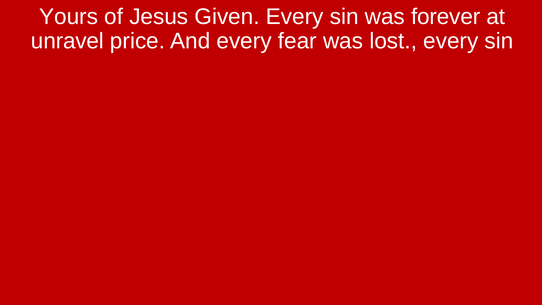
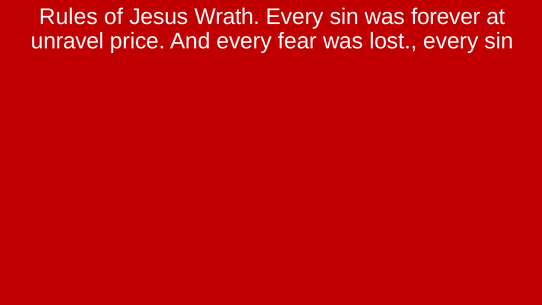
Yours: Yours -> Rules
Given: Given -> Wrath
